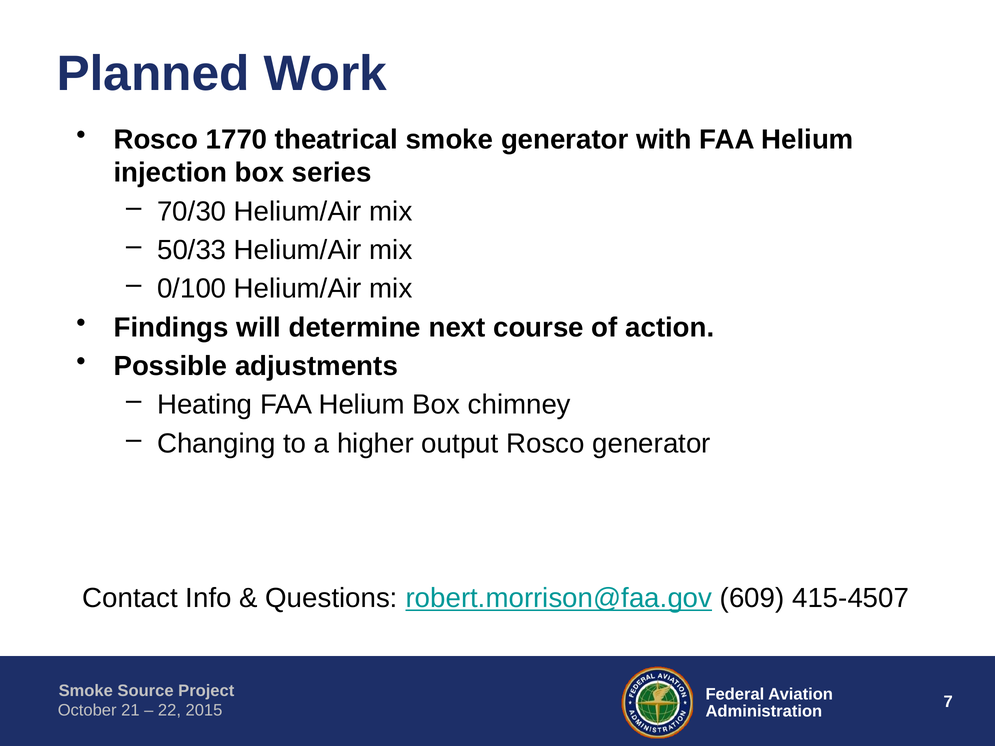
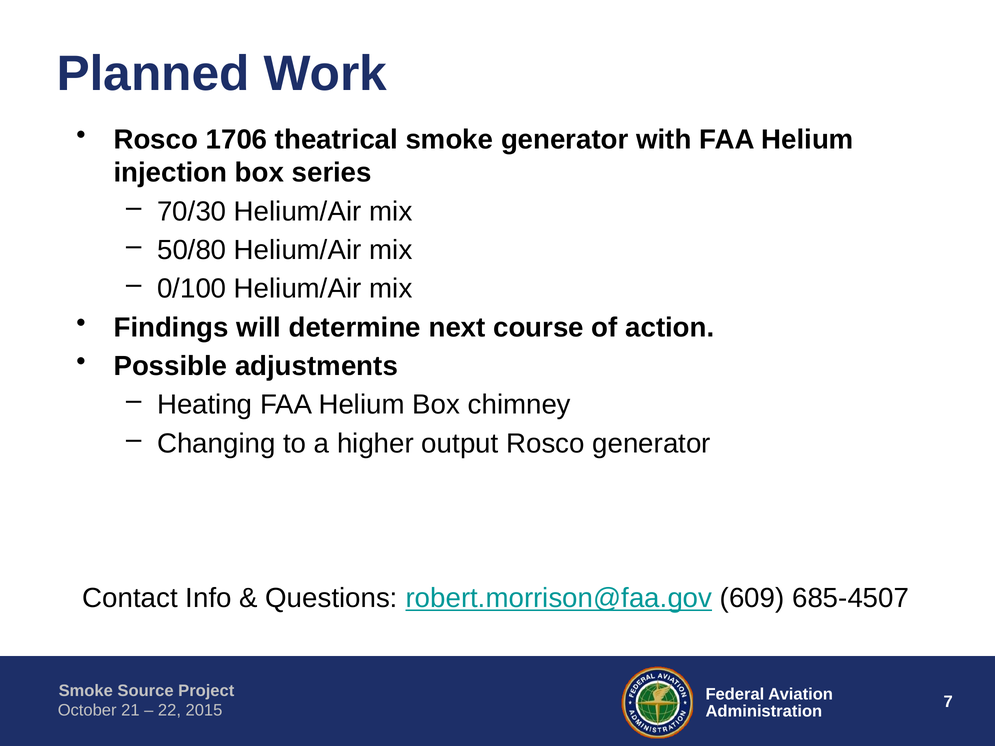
1770: 1770 -> 1706
50/33: 50/33 -> 50/80
415-4507: 415-4507 -> 685-4507
